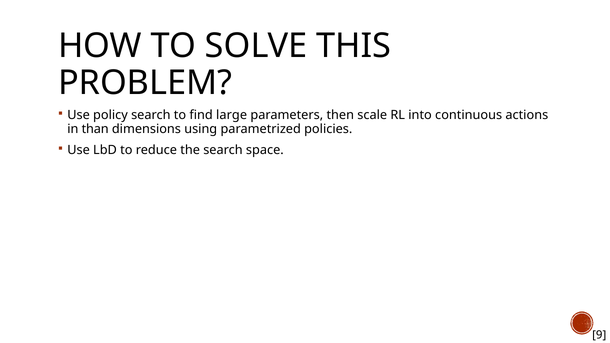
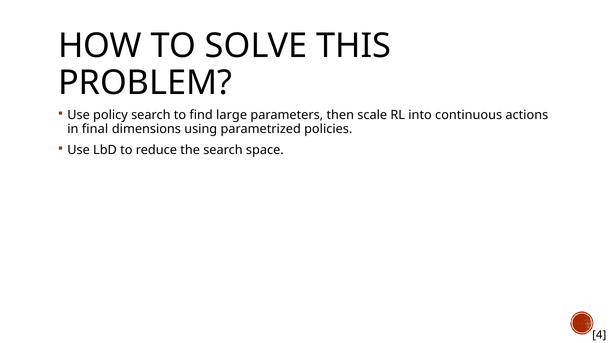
than: than -> final
9: 9 -> 4
